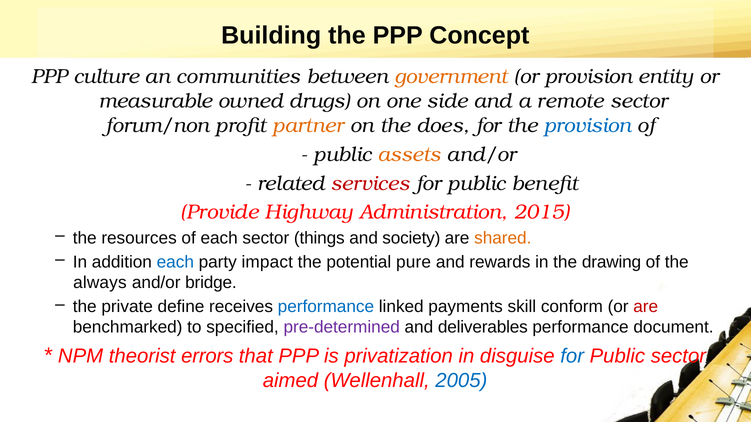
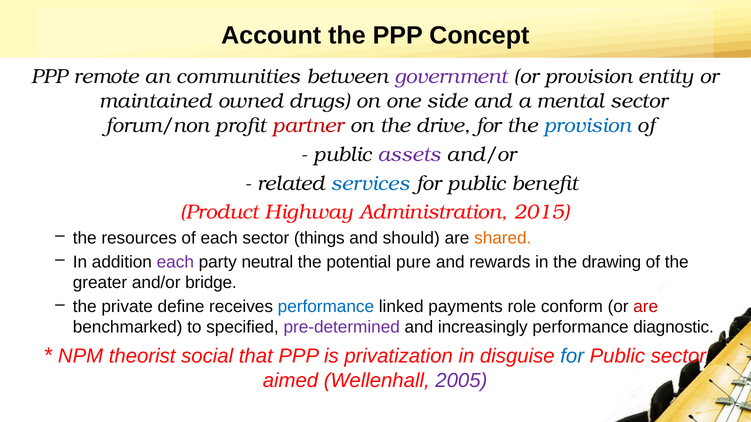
Building: Building -> Account
culture: culture -> remote
government colour: orange -> purple
measurable: measurable -> maintained
remote: remote -> mental
partner colour: orange -> red
does: does -> drive
assets colour: orange -> purple
services colour: red -> blue
Provide: Provide -> Product
society: society -> should
each at (175, 262) colour: blue -> purple
impact: impact -> neutral
always: always -> greater
skill: skill -> role
deliverables: deliverables -> increasingly
document: document -> diagnostic
errors: errors -> social
2005 colour: blue -> purple
